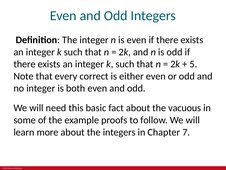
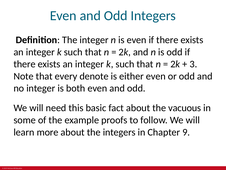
5: 5 -> 3
correct: correct -> denote
7: 7 -> 9
